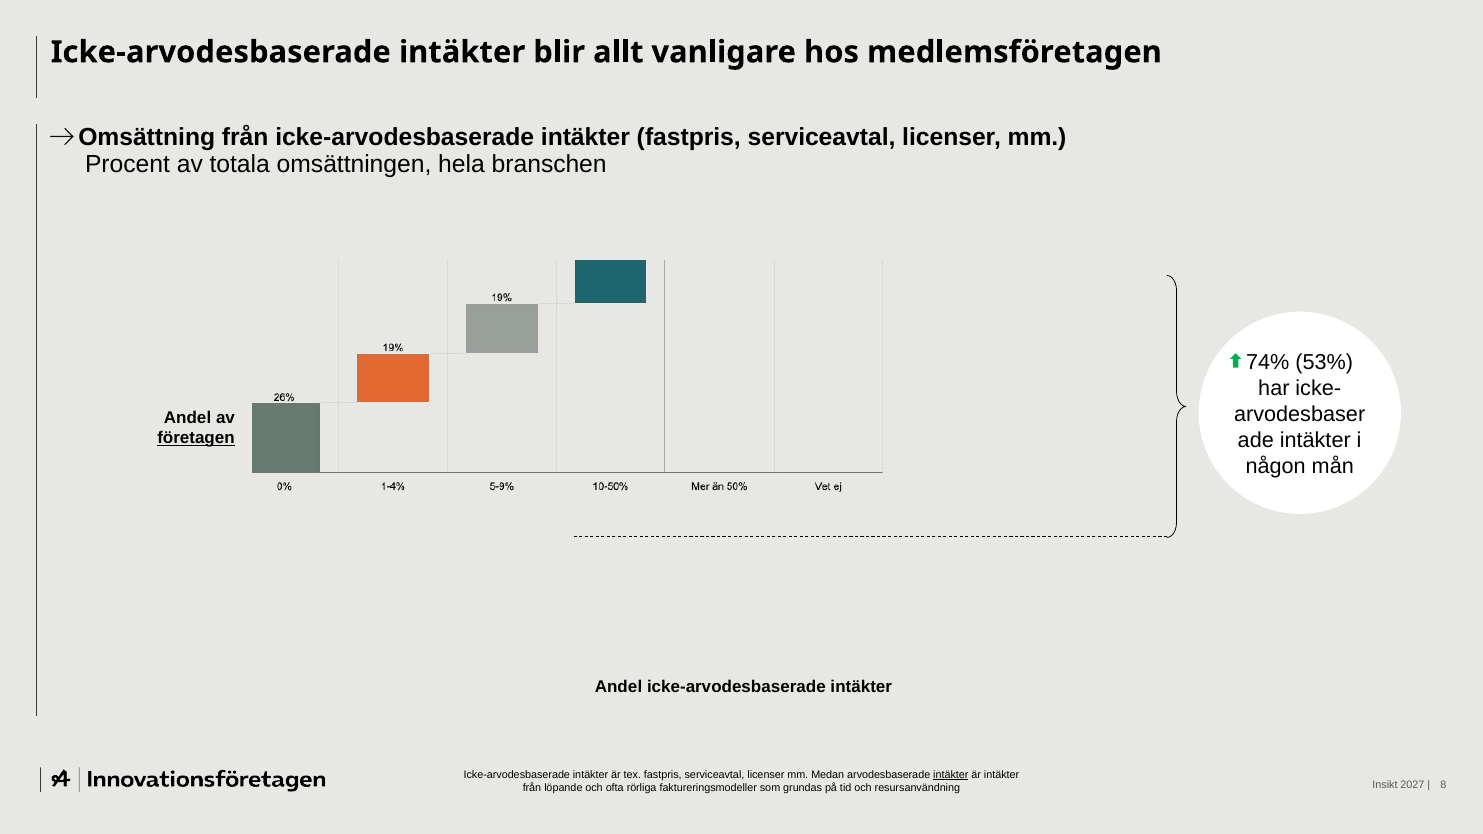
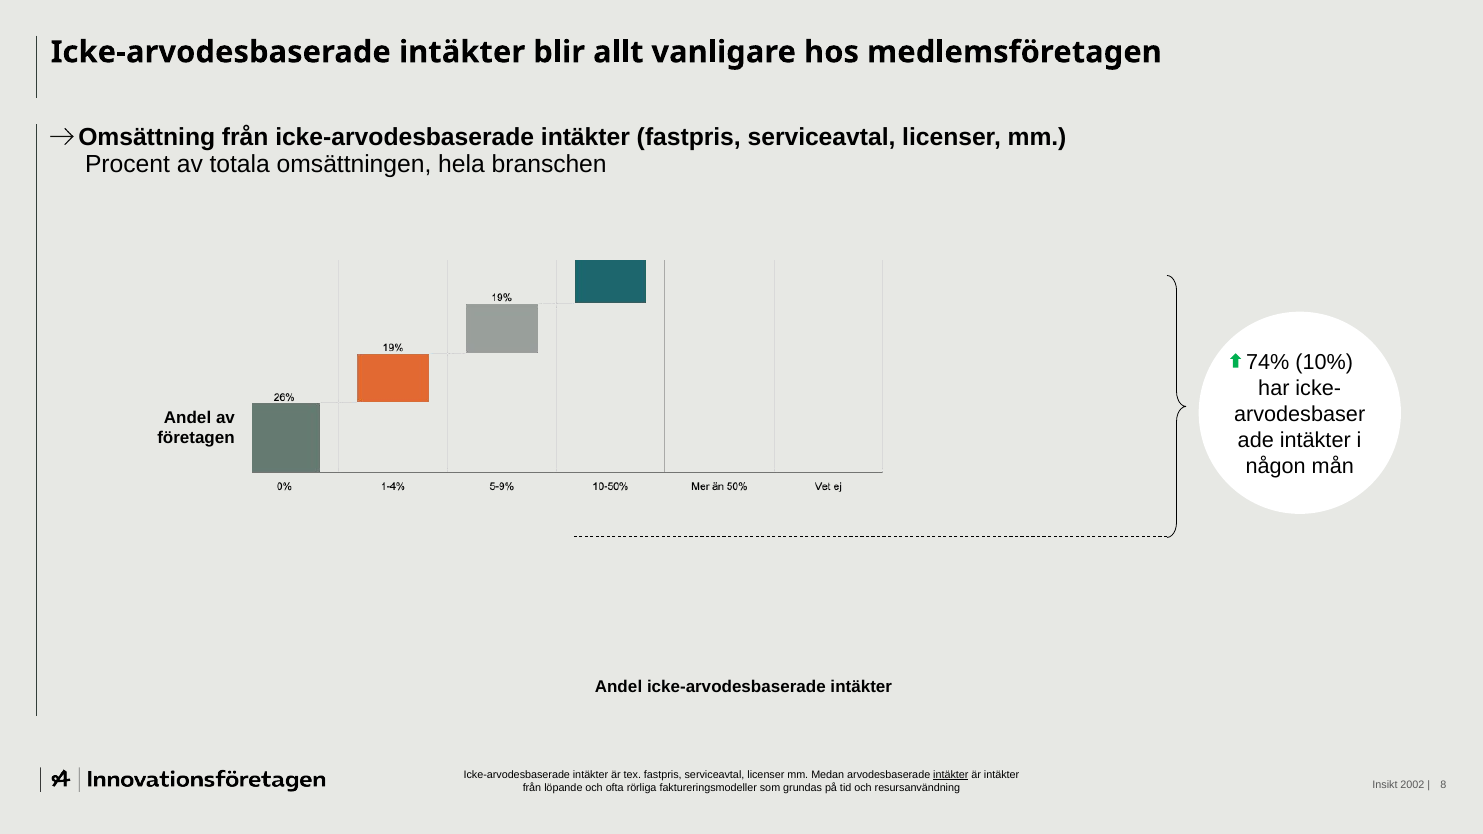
53%: 53% -> 10%
företagen underline: present -> none
2027: 2027 -> 2002
